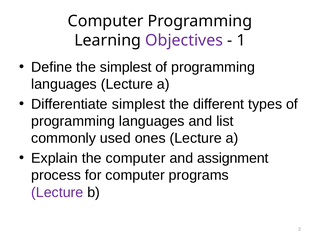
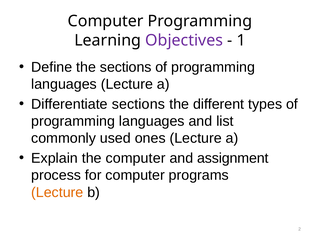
the simplest: simplest -> sections
Differentiate simplest: simplest -> sections
Lecture at (57, 192) colour: purple -> orange
